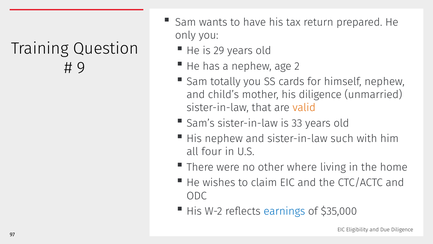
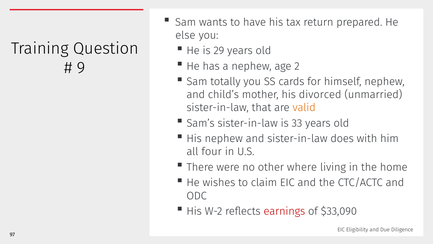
only: only -> else
his diligence: diligence -> divorced
such: such -> does
earnings colour: blue -> red
$35,000: $35,000 -> $33,090
